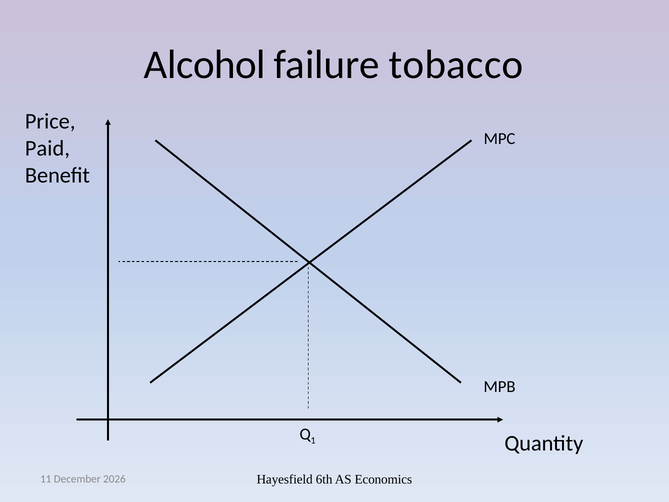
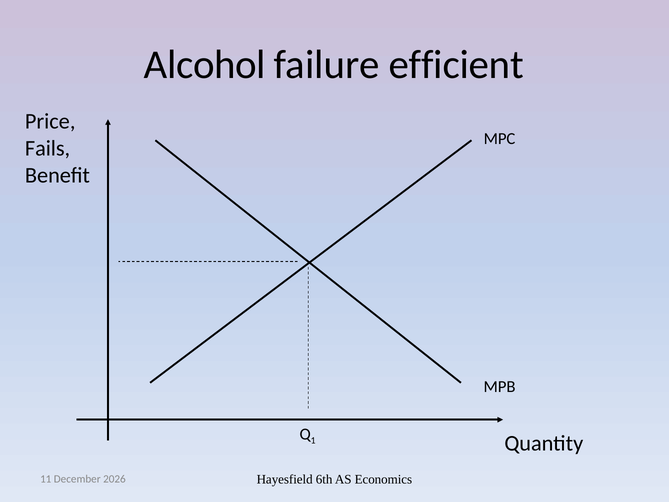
tobacco: tobacco -> efficient
Paid: Paid -> Fails
